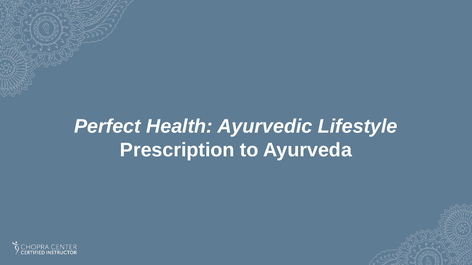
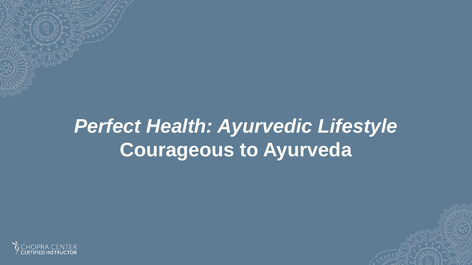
Prescription: Prescription -> Courageous
